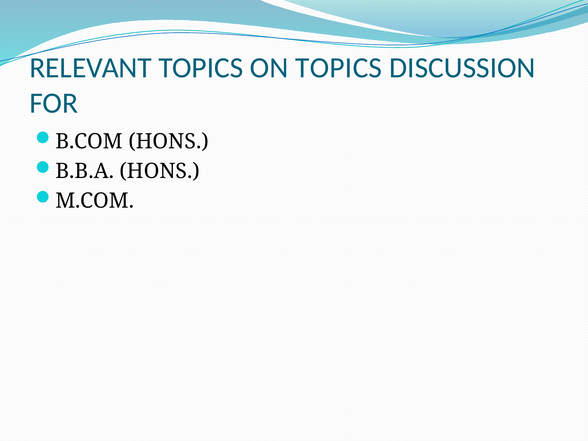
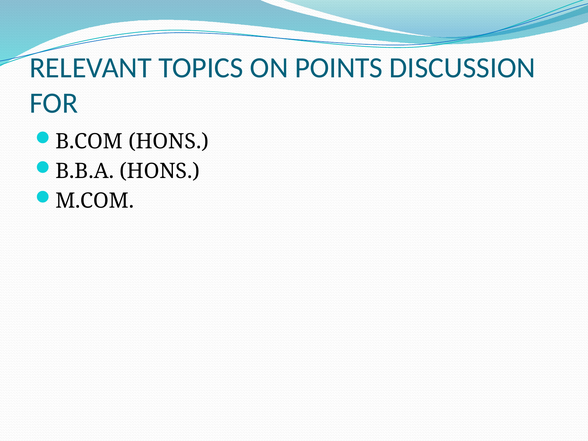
ON TOPICS: TOPICS -> POINTS
